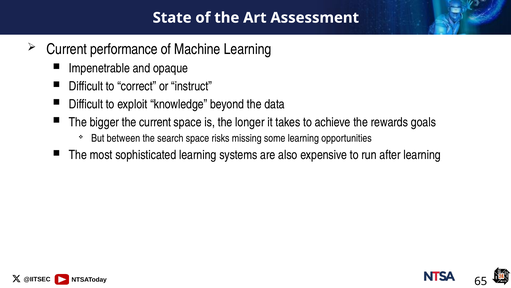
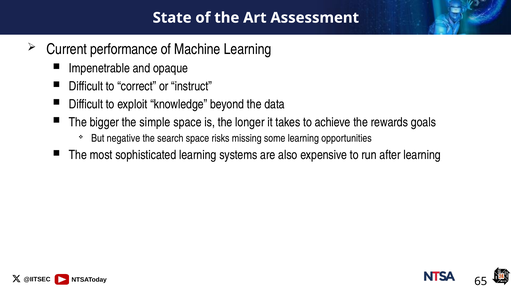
the current: current -> simple
between: between -> negative
